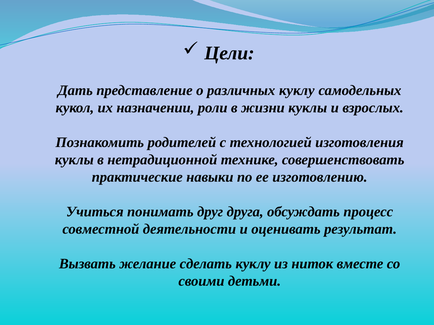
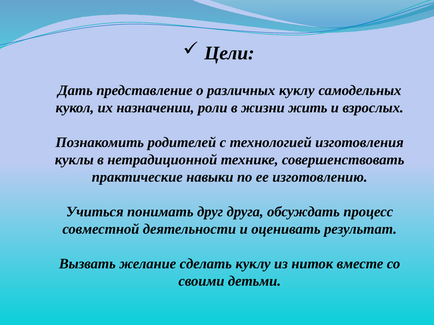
жизни куклы: куклы -> жить
